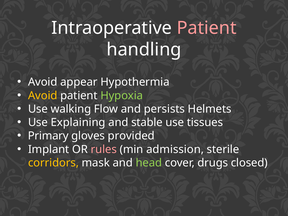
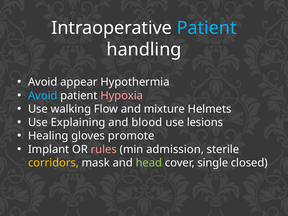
Patient at (207, 28) colour: pink -> light blue
Avoid at (43, 96) colour: yellow -> light blue
Hypoxia colour: light green -> pink
persists: persists -> mixture
stable: stable -> blood
tissues: tissues -> lesions
Primary: Primary -> Healing
provided: provided -> promote
drugs: drugs -> single
